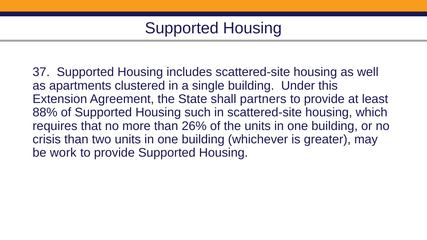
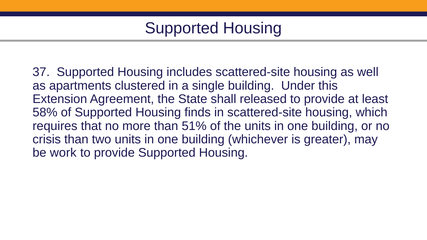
partners: partners -> released
88%: 88% -> 58%
such: such -> finds
26%: 26% -> 51%
